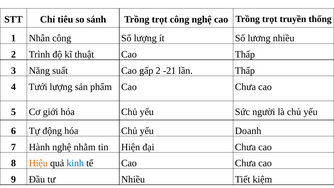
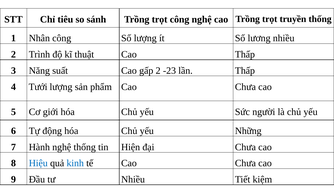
-21: -21 -> -23
Doanh: Doanh -> Những
nghệ nhằm: nhằm -> thống
Hiệu colour: orange -> blue
